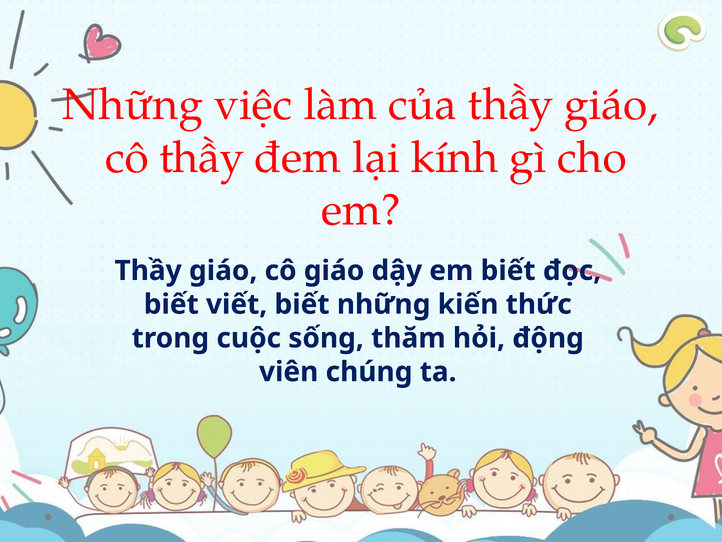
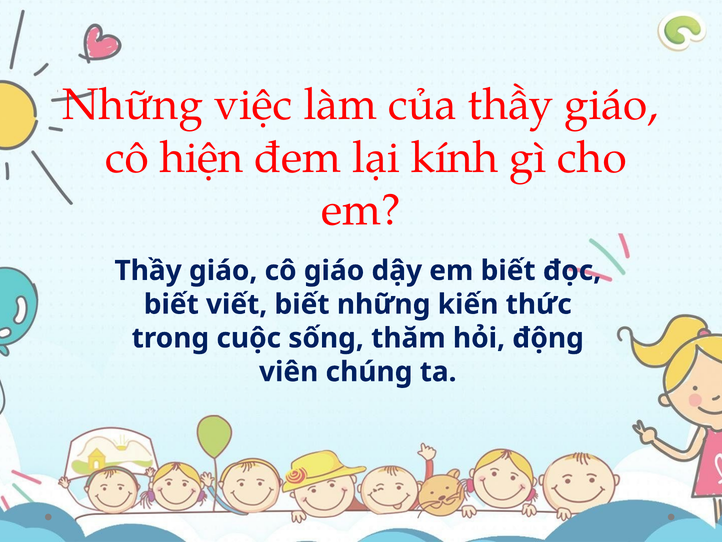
cô thầy: thầy -> hiện
